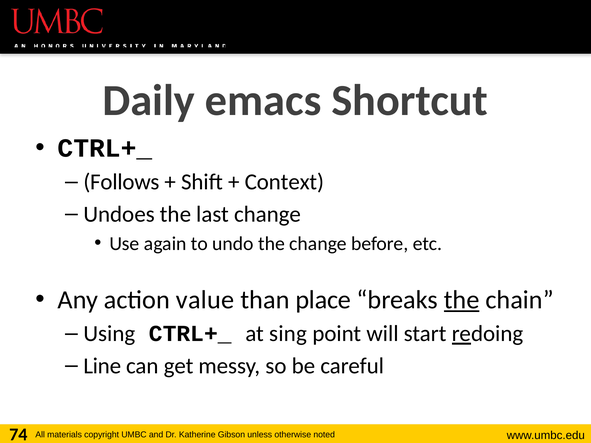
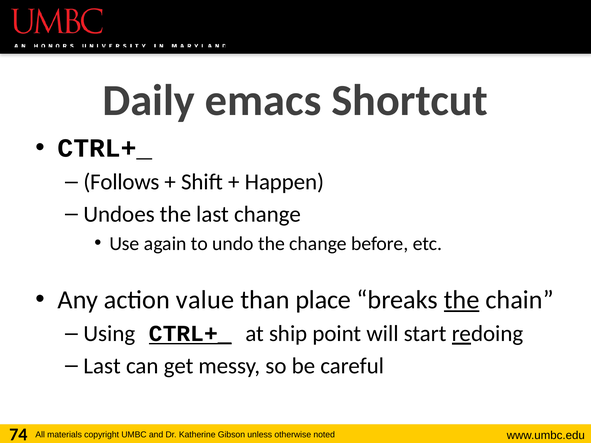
Context: Context -> Happen
CTRL+_ at (190, 334) underline: none -> present
sing: sing -> ship
Line at (102, 366): Line -> Last
